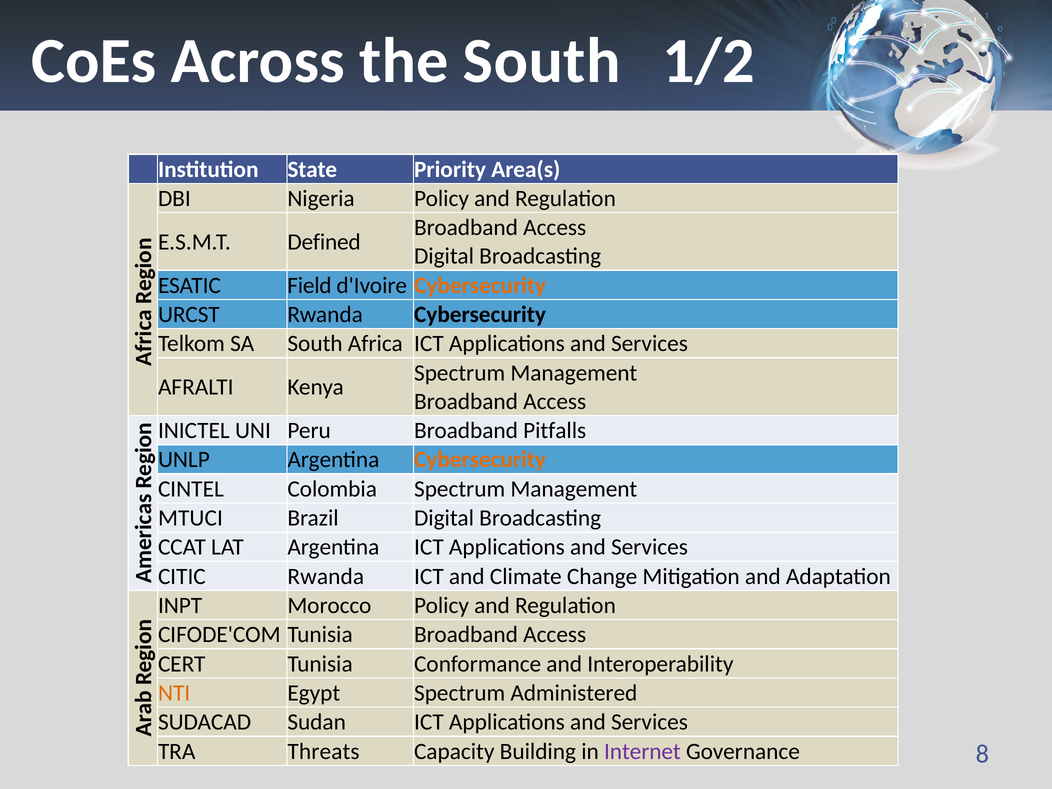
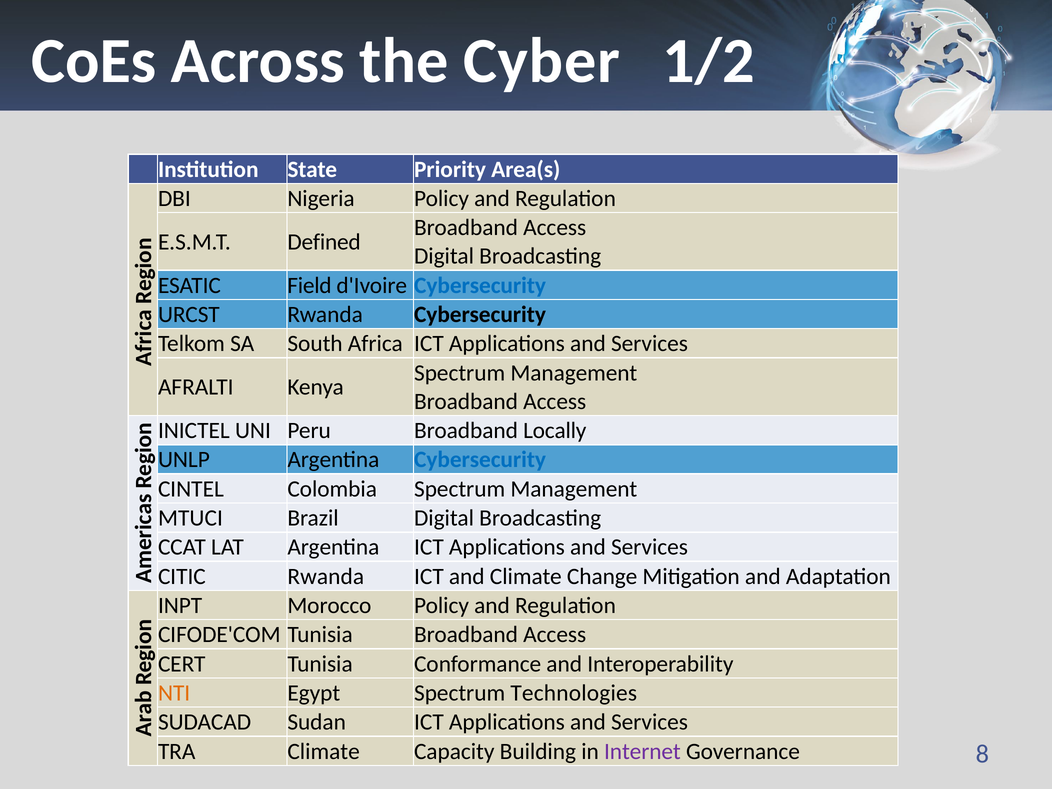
the South: South -> Cyber
Cybersecurity at (480, 285) colour: orange -> blue
Pitfalls: Pitfalls -> Locally
Cybersecurity at (480, 460) colour: orange -> blue
Administered: Administered -> Technologies
TRA Threats: Threats -> Climate
